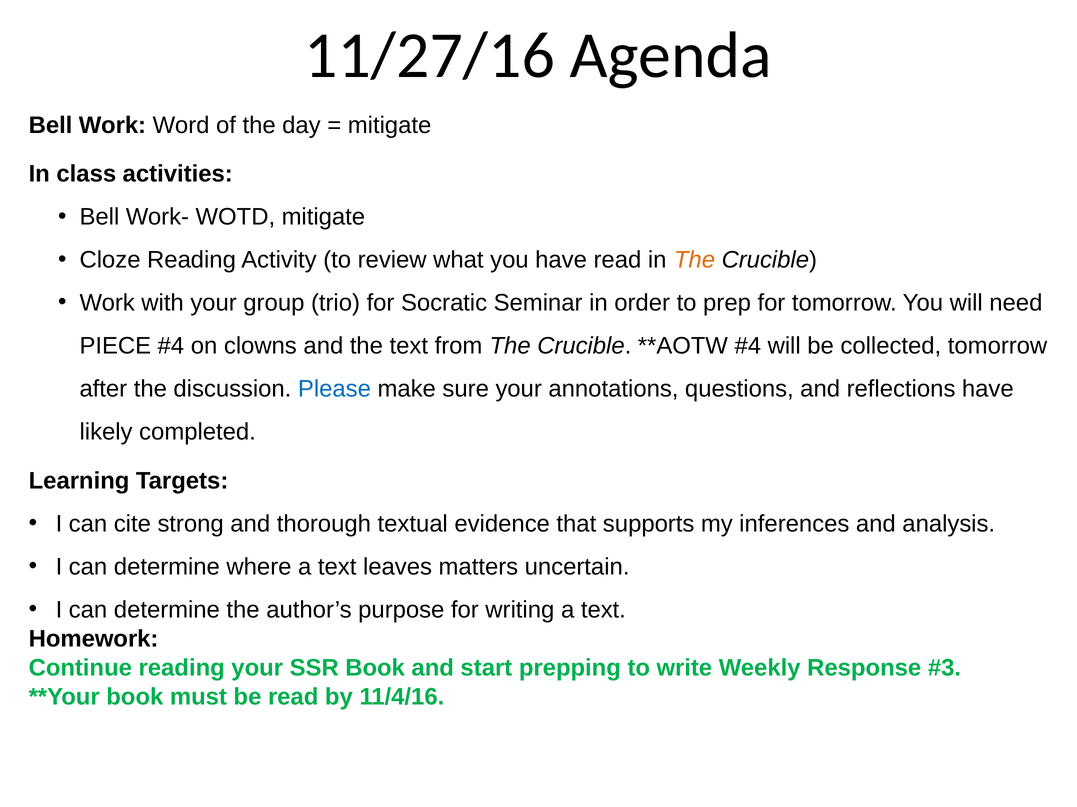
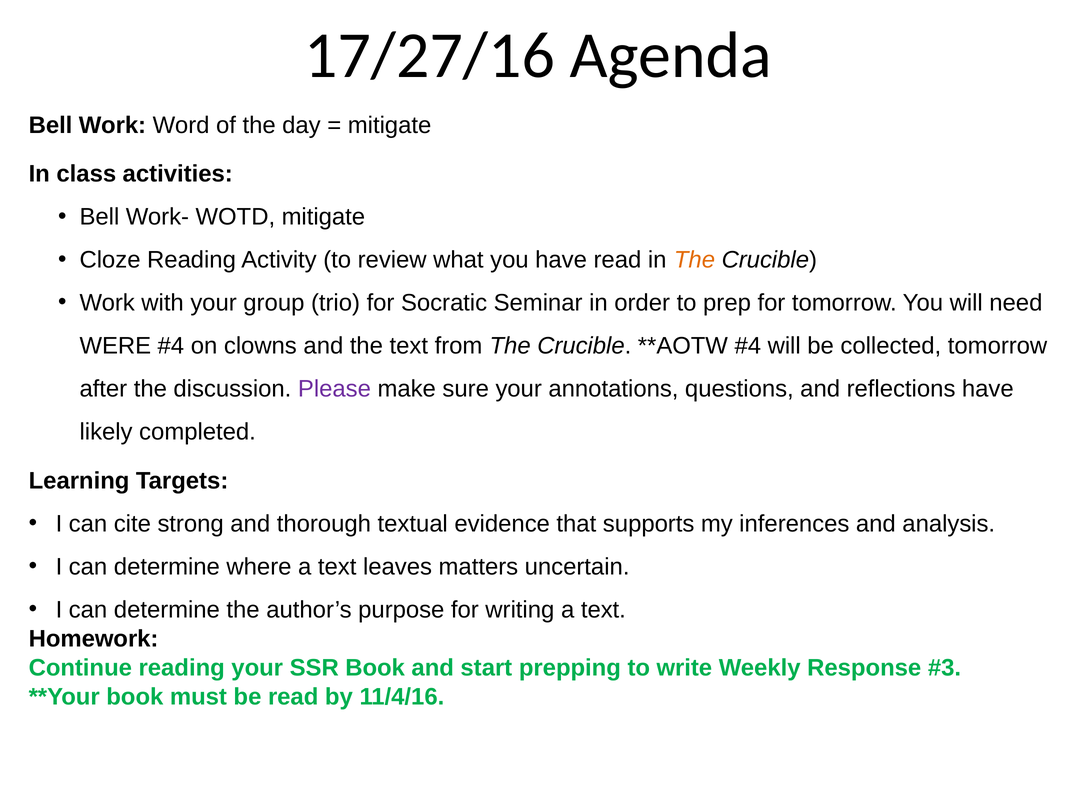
11/27/16: 11/27/16 -> 17/27/16
PIECE: PIECE -> WERE
Please colour: blue -> purple
